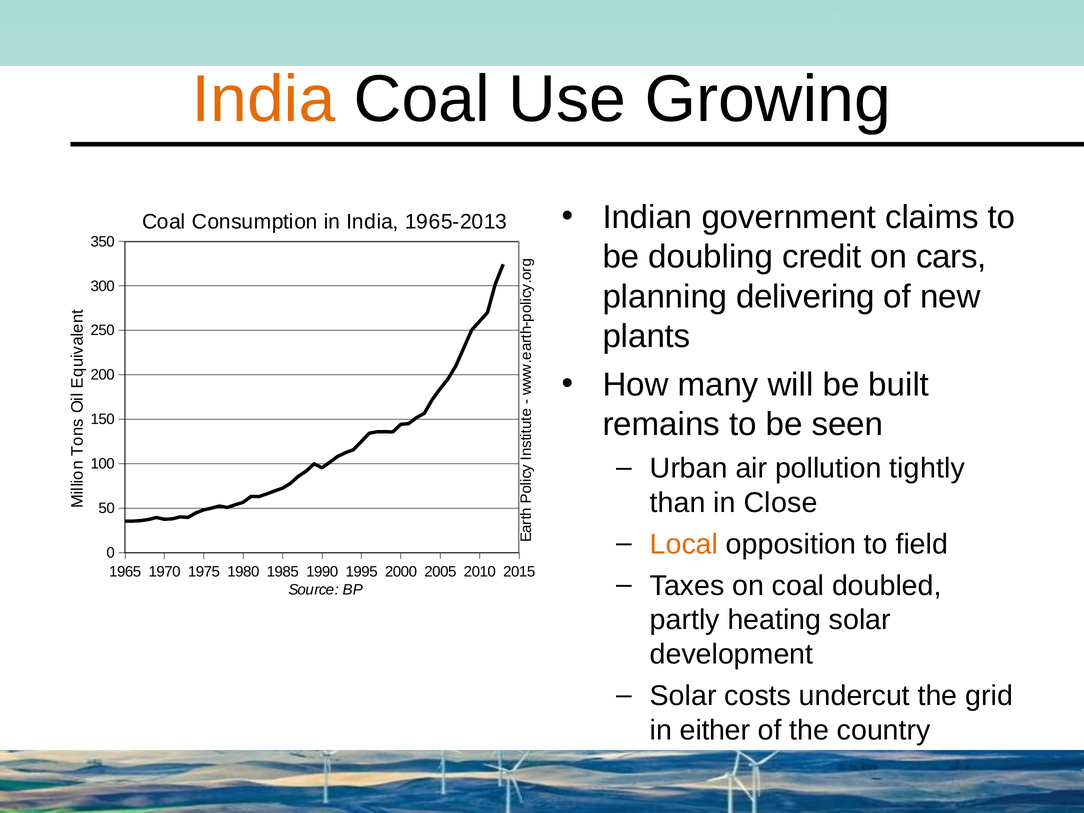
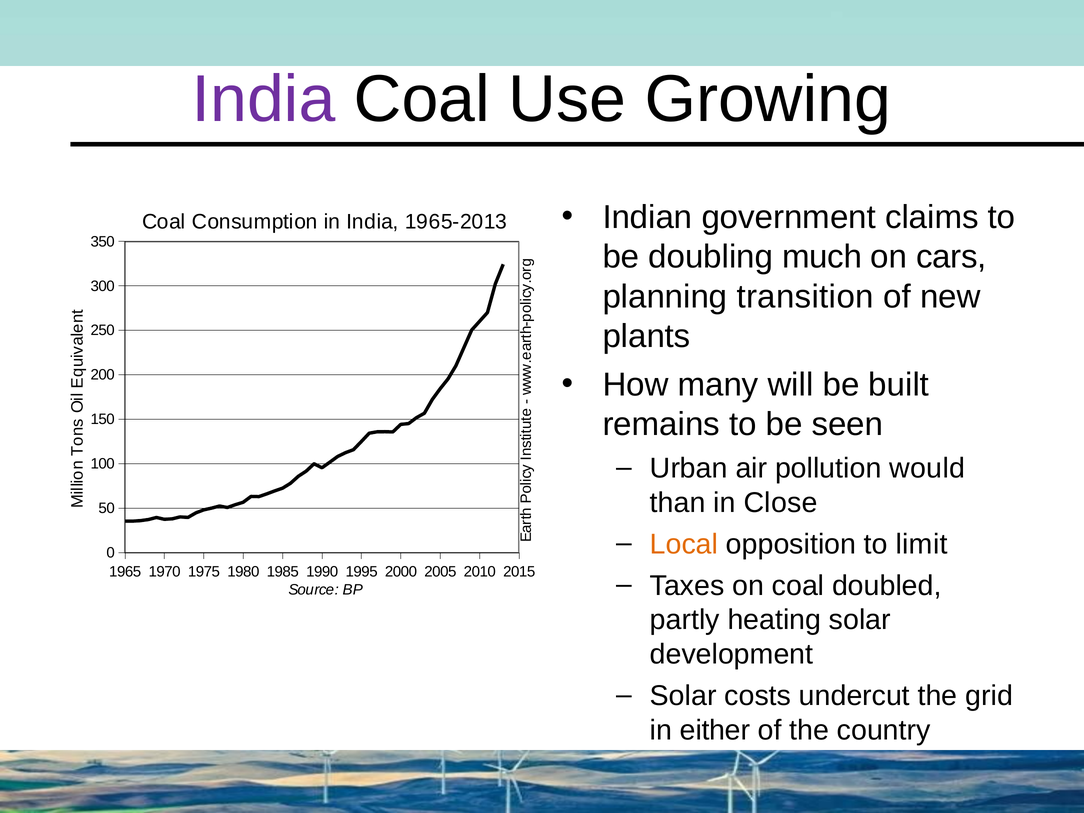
India at (264, 99) colour: orange -> purple
credit: credit -> much
delivering: delivering -> transition
tightly: tightly -> would
field: field -> limit
